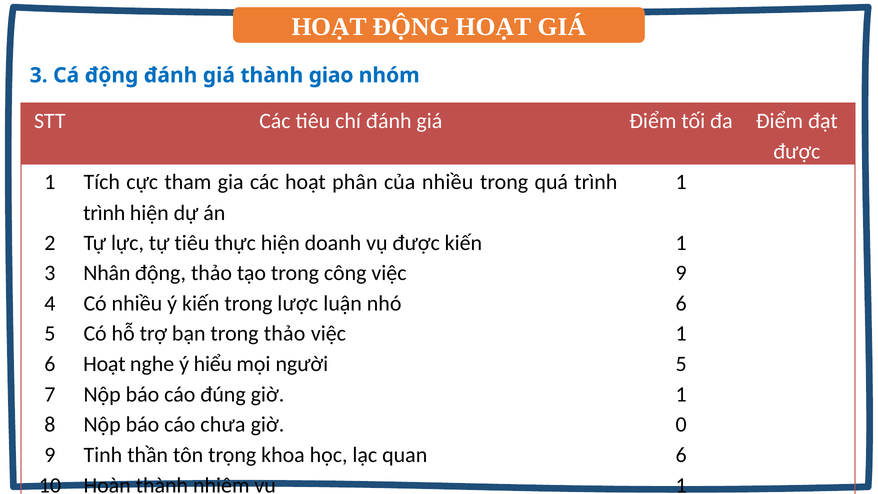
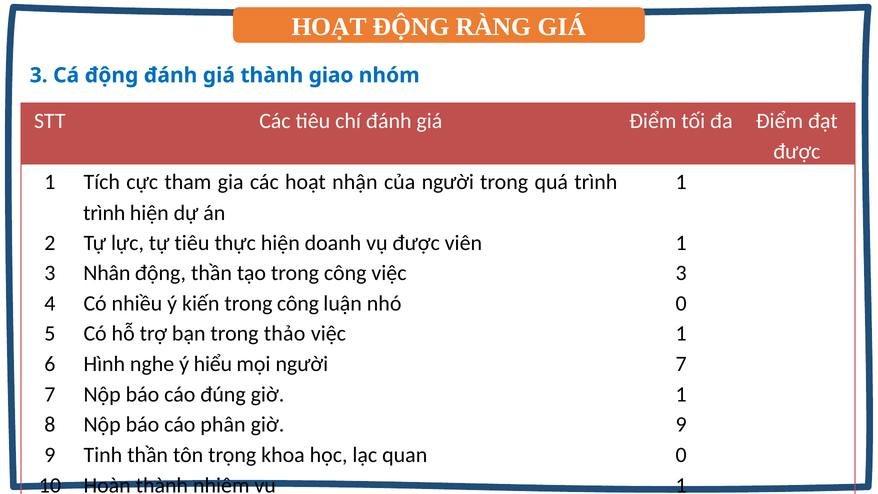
ĐỘNG HOẠT: HOẠT -> RÀNG
phân: phân -> nhận
của nhiều: nhiều -> người
được kiến: kiến -> viên
động thảo: thảo -> thần
việc 9: 9 -> 3
kiến trong lược: lược -> công
nhó 6: 6 -> 0
6 Hoạt: Hoạt -> Hình
người 5: 5 -> 7
chưa: chưa -> phân
giờ 0: 0 -> 9
quan 6: 6 -> 0
